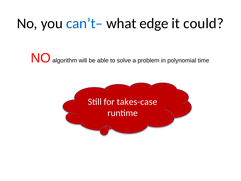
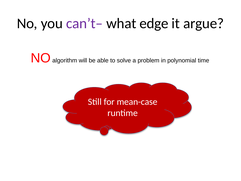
can’t– colour: blue -> purple
could: could -> argue
takes-case: takes-case -> mean-case
